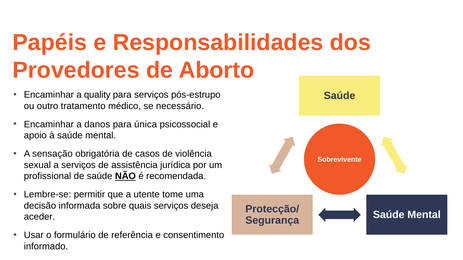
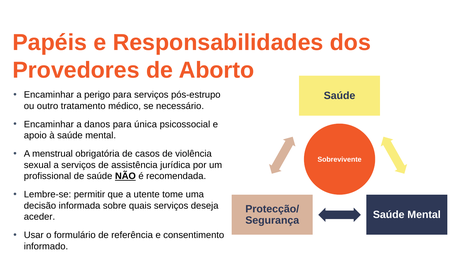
quality: quality -> perigo
sensação: sensação -> menstrual
